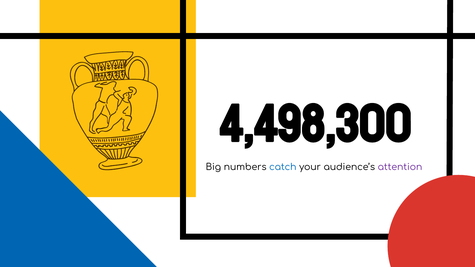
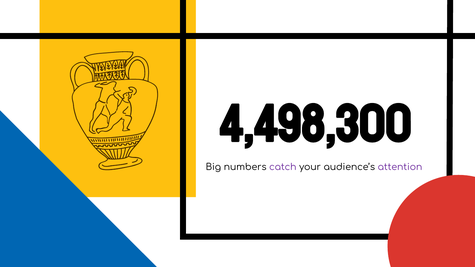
catch colour: blue -> purple
